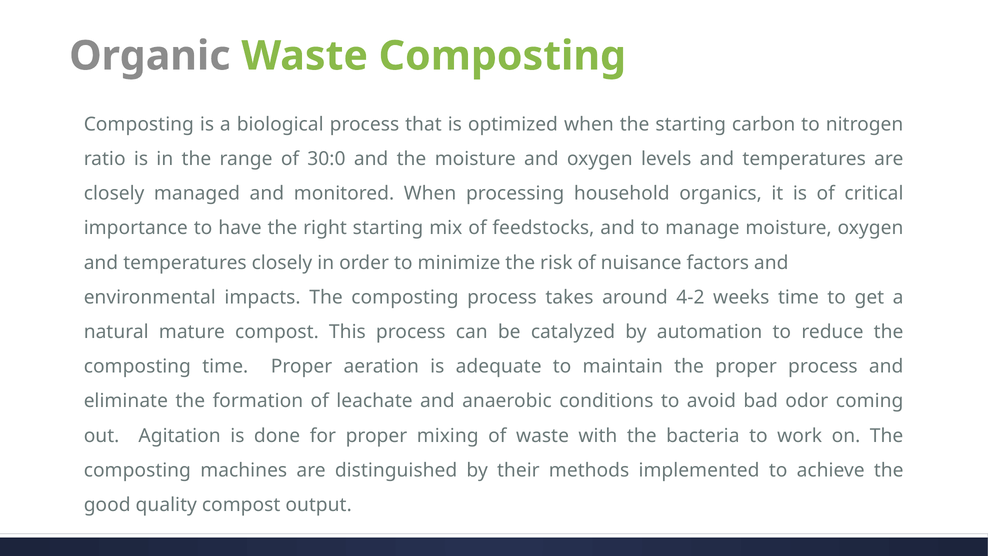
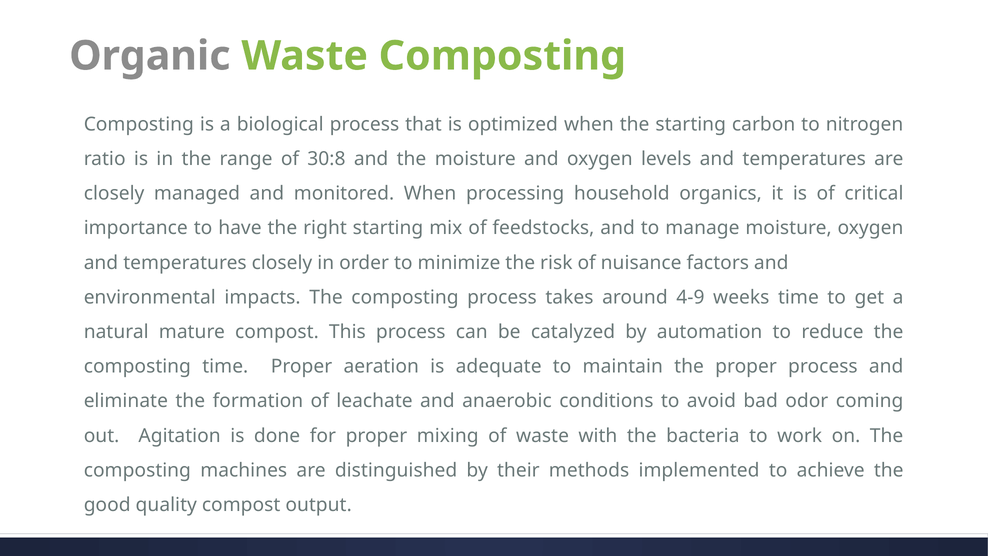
30:0: 30:0 -> 30:8
4-2: 4-2 -> 4-9
